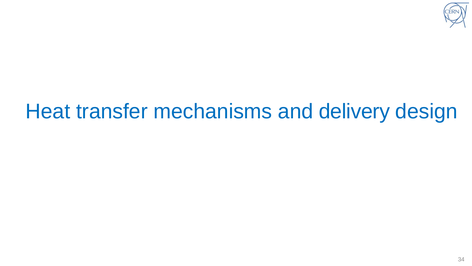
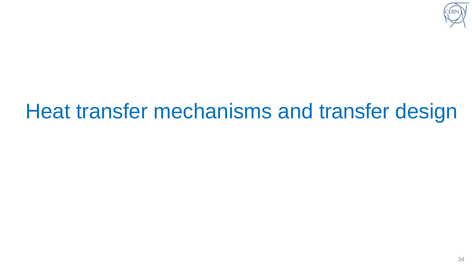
and delivery: delivery -> transfer
